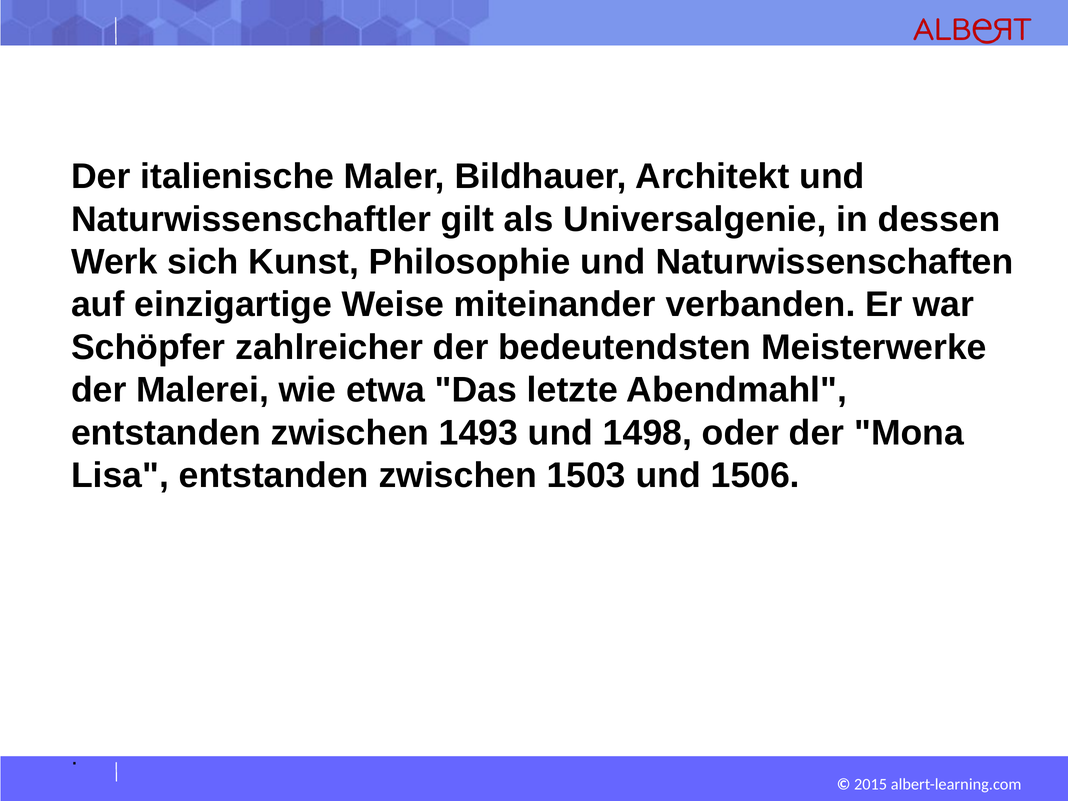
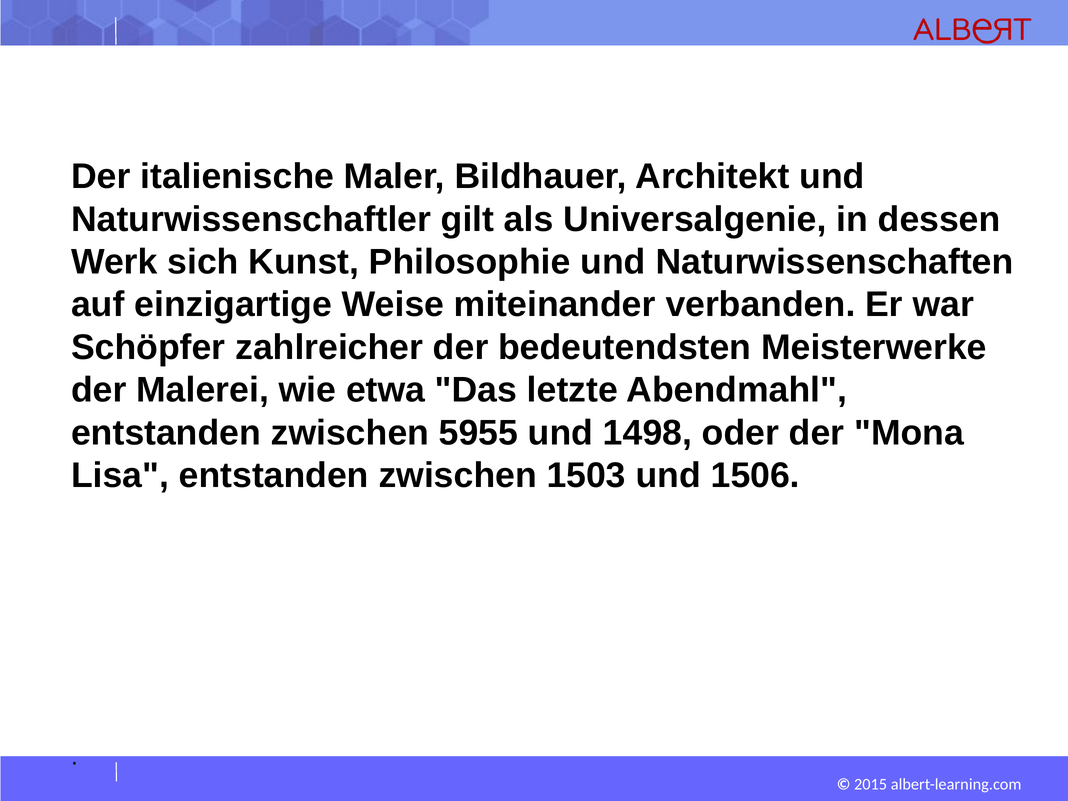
1493: 1493 -> 5955
